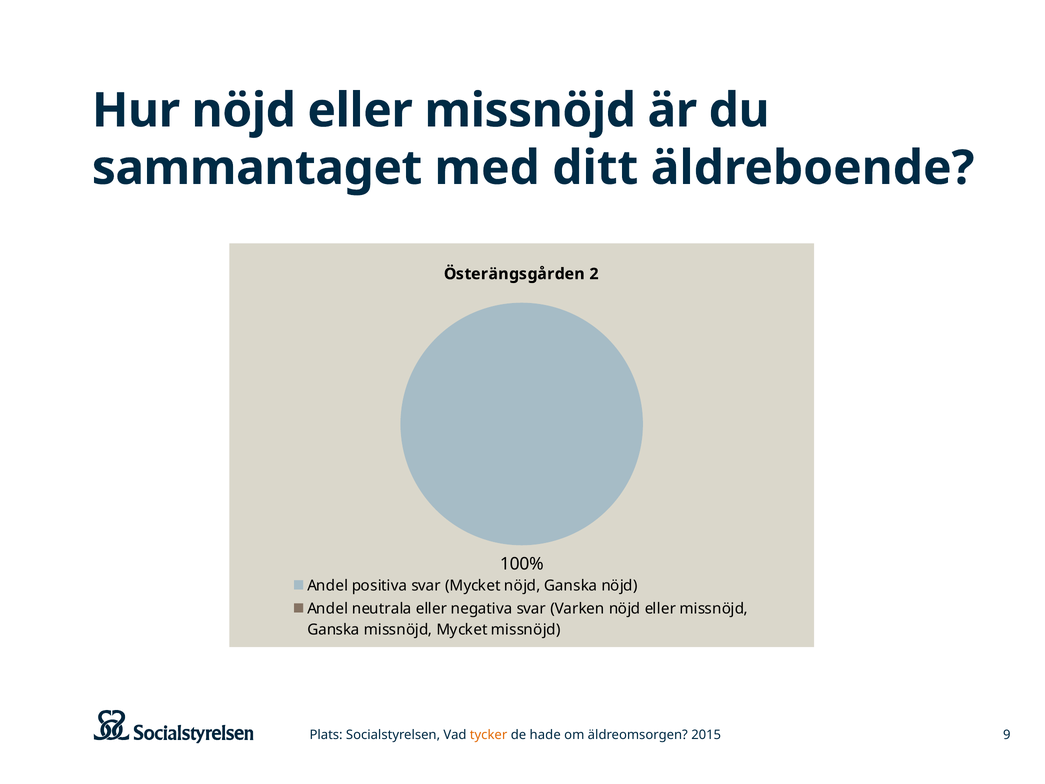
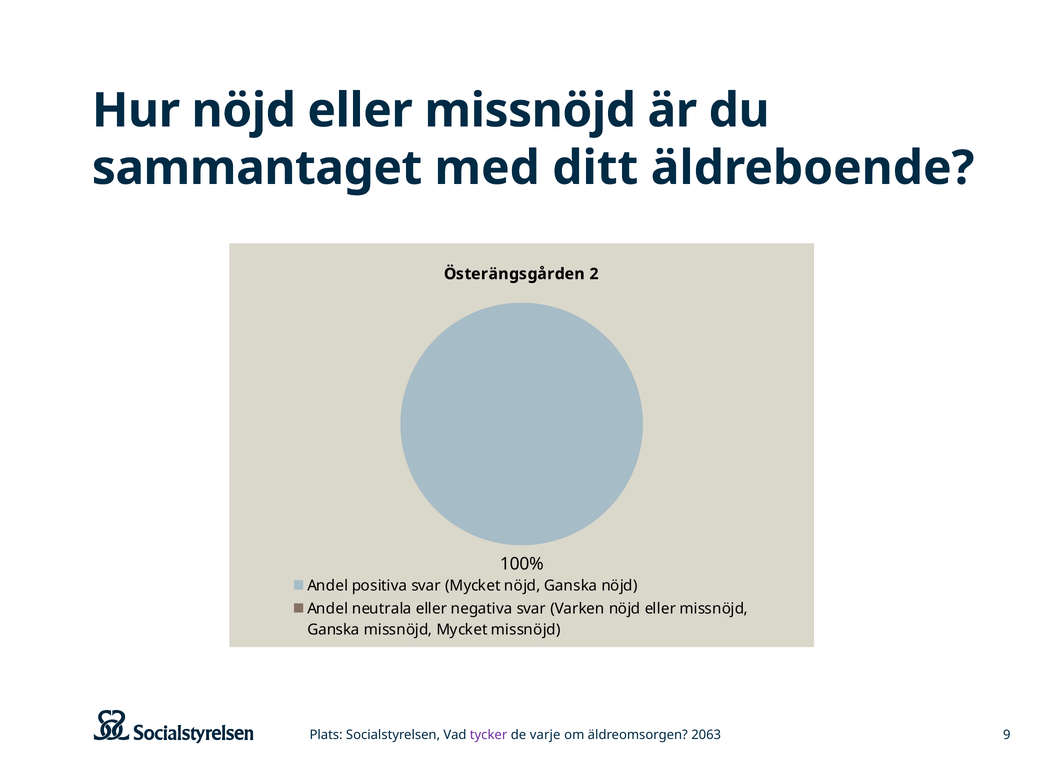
tycker colour: orange -> purple
hade: hade -> varje
2015: 2015 -> 2063
